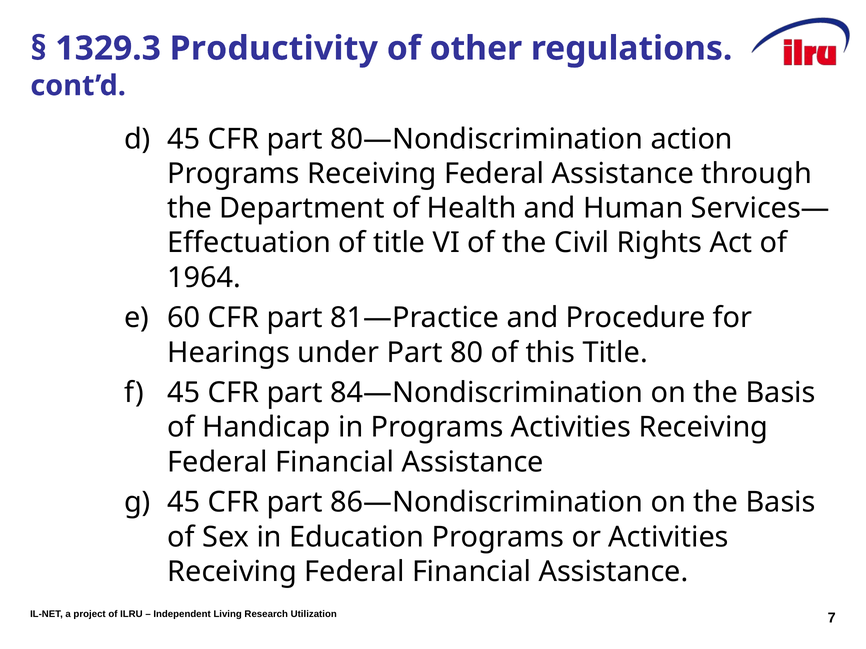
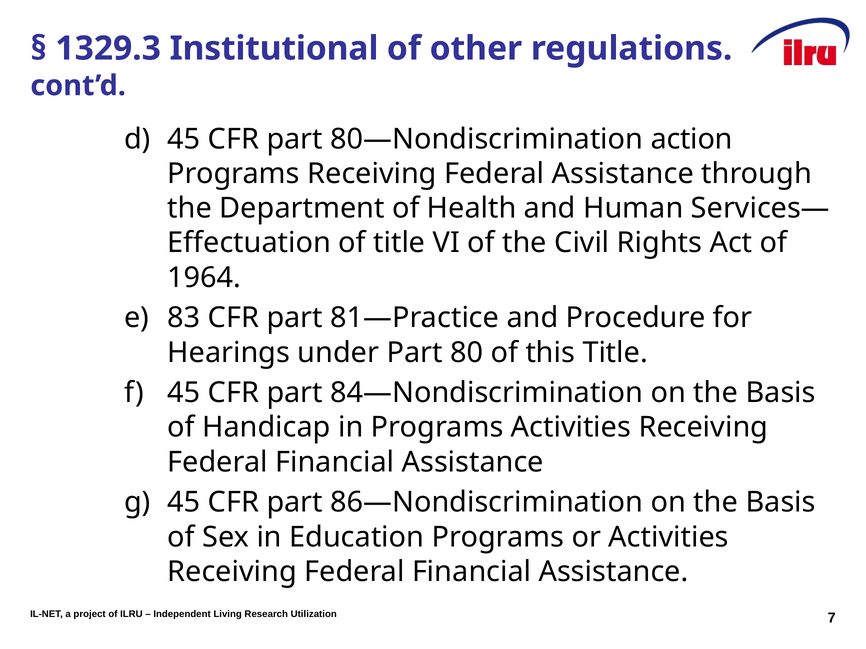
Productivity: Productivity -> Institutional
60: 60 -> 83
